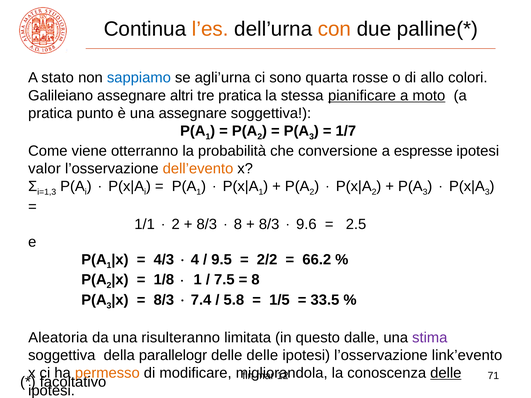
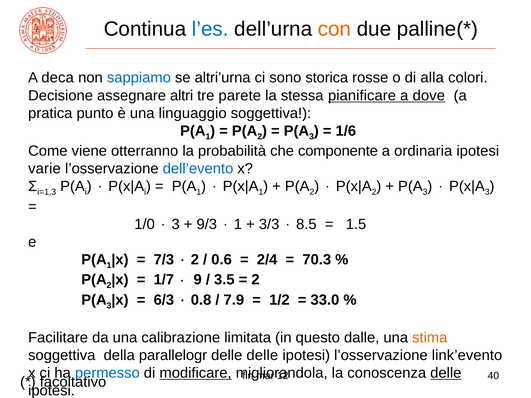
l’es colour: orange -> blue
stato: stato -> deca
agli’urna: agli’urna -> altri’urna
quarta: quarta -> storica
allo: allo -> alla
Galileiano: Galileiano -> Decisione
tre pratica: pratica -> parete
moto: moto -> dove
una assegnare: assegnare -> linguaggio
1/7: 1/7 -> 1/6
conversione: conversione -> componente
espresse: espresse -> ordinaria
valor: valor -> varie
dell’evento colour: orange -> blue
1/1: 1/1 -> 1/0
2 at (176, 224): 2 -> 3
8/3 at (207, 224): 8/3 -> 9/3
8 at (238, 224): 8 -> 1
8/3 at (269, 224): 8/3 -> 3/3
9.6: 9.6 -> 8.5
2.5: 2.5 -> 1.5
4/3: 4/3 -> 7/3
4 at (195, 260): 4 -> 2
9.5: 9.5 -> 0.6
2/2: 2/2 -> 2/4
66.2: 66.2 -> 70.3
1/8: 1/8 -> 1/7
1 at (198, 280): 1 -> 9
7.5: 7.5 -> 3.5
8 at (255, 280): 8 -> 2
8/3 at (164, 300): 8/3 -> 6/3
7.4: 7.4 -> 0.8
5.8: 5.8 -> 7.9
1/5: 1/5 -> 1/2
33.5: 33.5 -> 33.0
Aleatoria: Aleatoria -> Facilitare
risulteranno: risulteranno -> calibrazione
stima colour: purple -> orange
permesso colour: orange -> blue
modificare underline: none -> present
71: 71 -> 40
